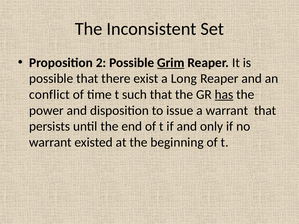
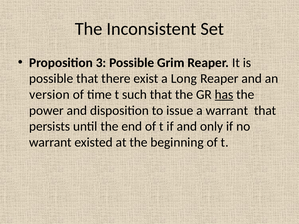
2: 2 -> 3
Grim underline: present -> none
conflict: conflict -> version
